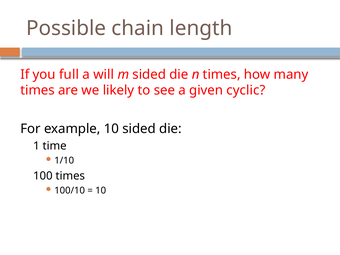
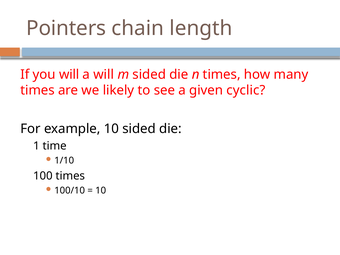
Possible: Possible -> Pointers
you full: full -> will
